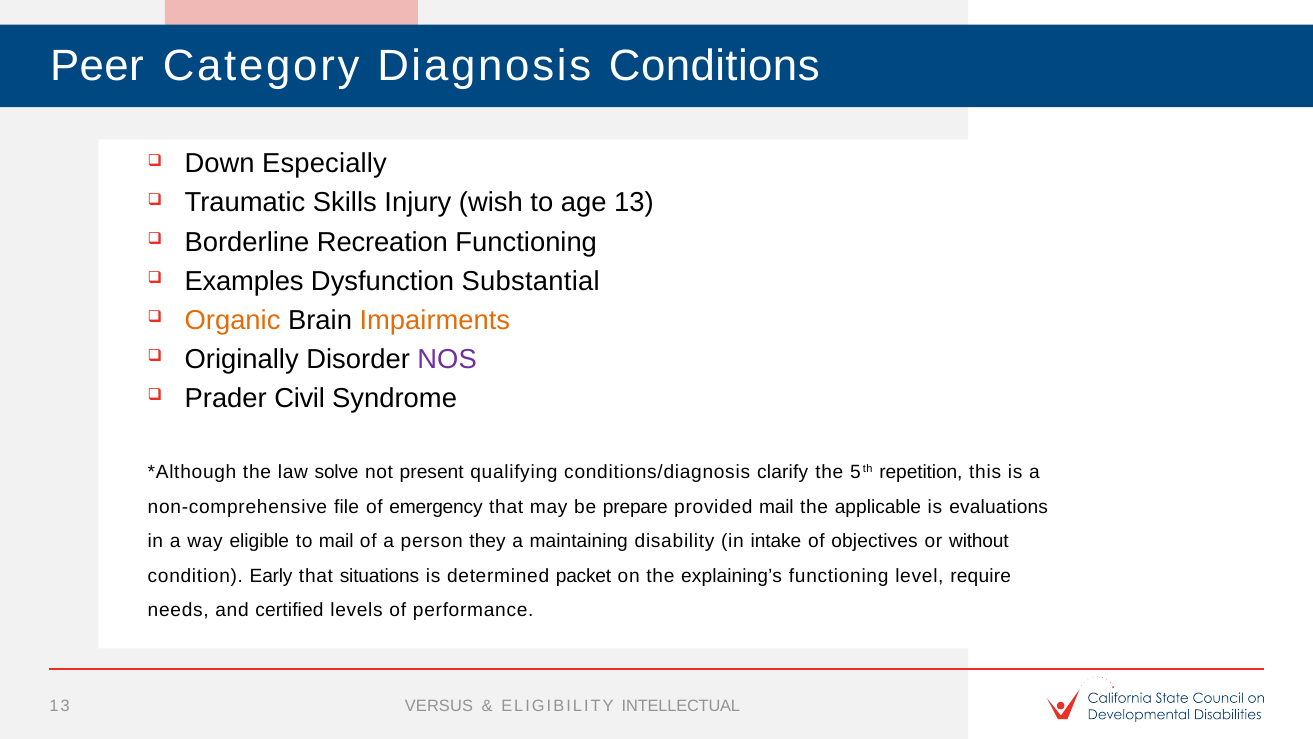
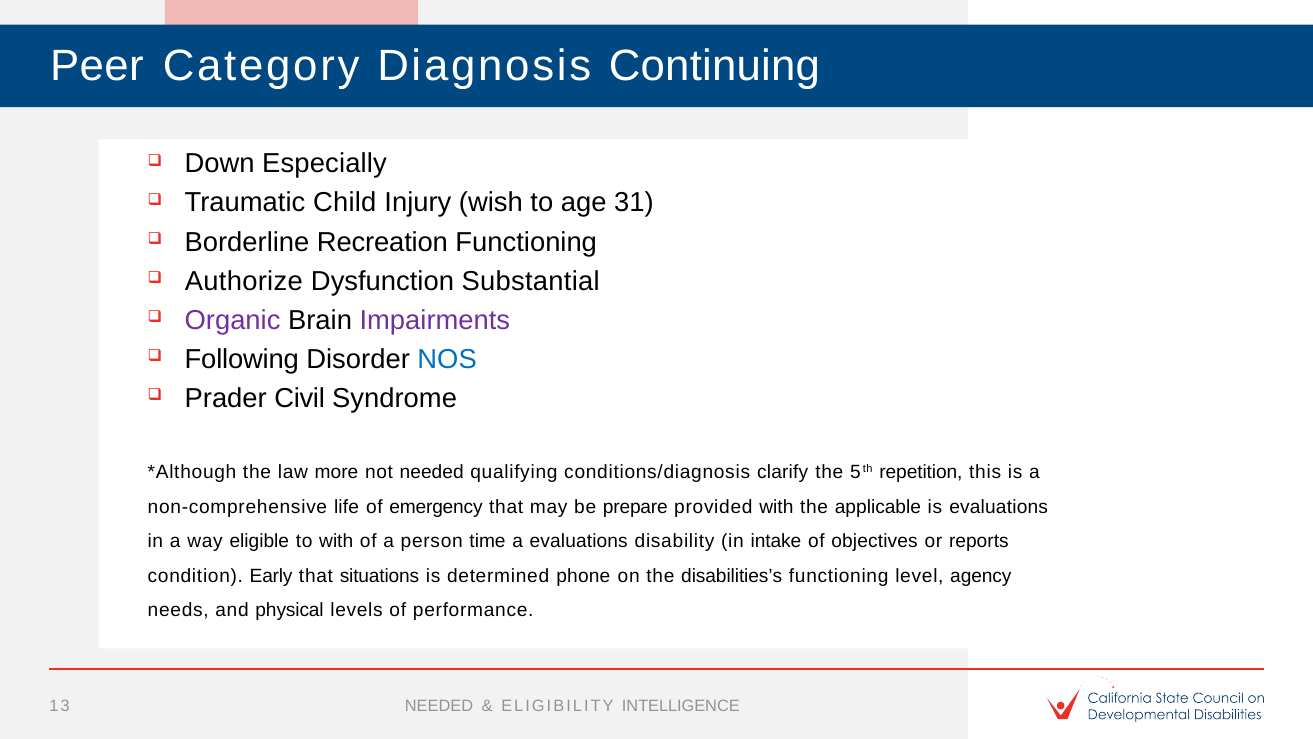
Conditions: Conditions -> Continuing
Skills: Skills -> Child
age 13: 13 -> 31
Examples: Examples -> Authorize
Organic colour: orange -> purple
Impairments colour: orange -> purple
Originally: Originally -> Following
NOS colour: purple -> blue
solve: solve -> more
not present: present -> needed
file: file -> life
provided mail: mail -> with
to mail: mail -> with
they: they -> time
a maintaining: maintaining -> evaluations
without: without -> reports
packet: packet -> phone
explaining’s: explaining’s -> disabilities’s
require: require -> agency
certified: certified -> physical
VERSUS at (439, 705): VERSUS -> NEEDED
INTELLECTUAL: INTELLECTUAL -> INTELLIGENCE
